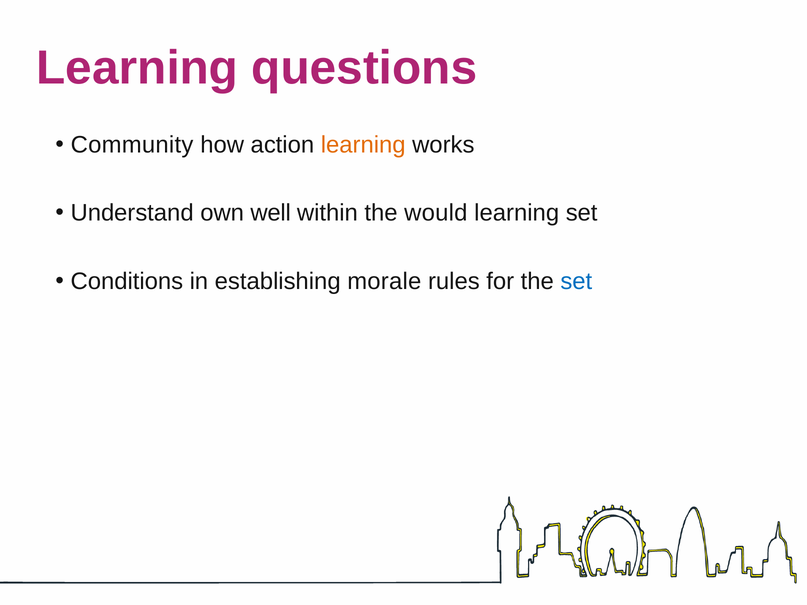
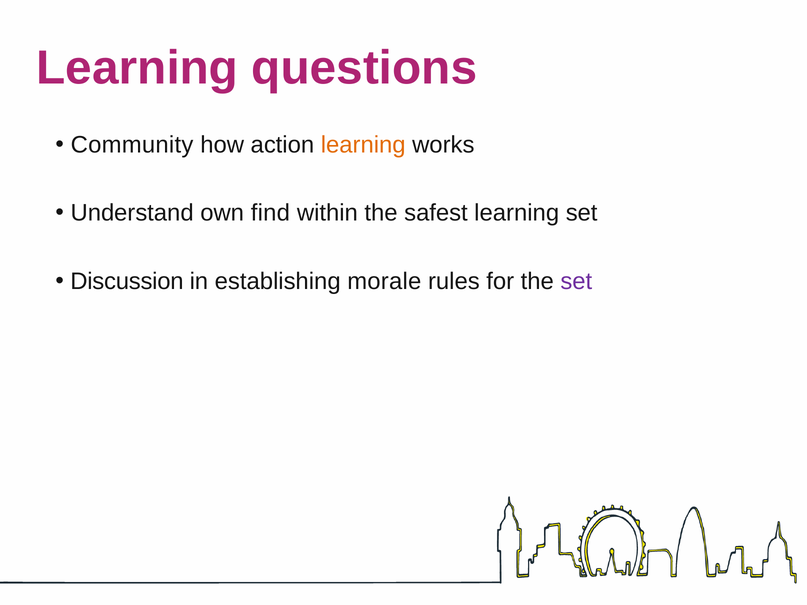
well: well -> find
would: would -> safest
Conditions: Conditions -> Discussion
set at (576, 281) colour: blue -> purple
